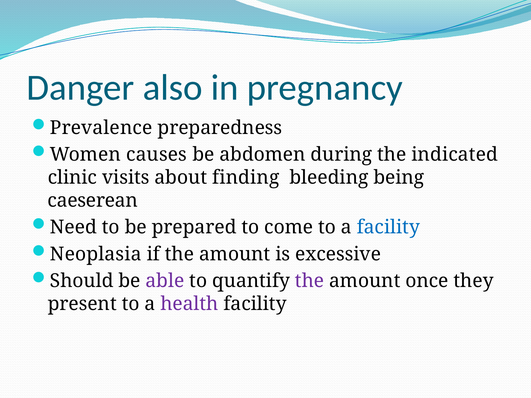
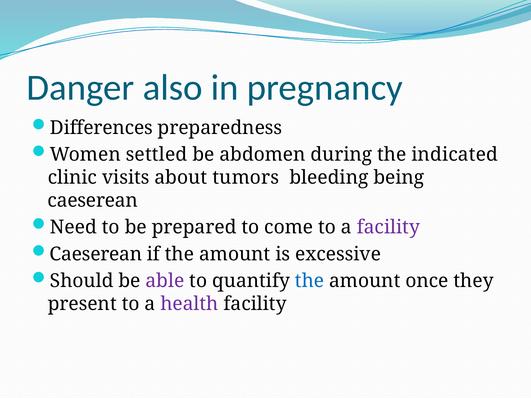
Prevalence: Prevalence -> Differences
causes: causes -> settled
finding: finding -> tumors
facility at (388, 227) colour: blue -> purple
Neoplasia at (96, 254): Neoplasia -> Caeserean
the at (310, 281) colour: purple -> blue
